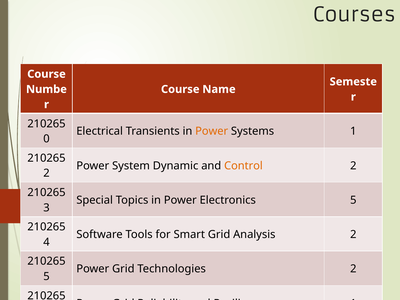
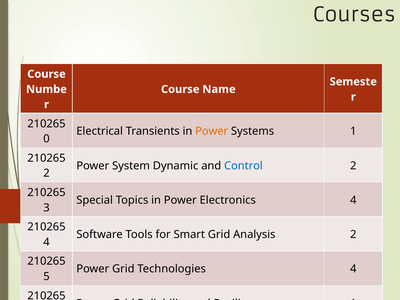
Control colour: orange -> blue
Electronics 5: 5 -> 4
Technologies 2: 2 -> 4
